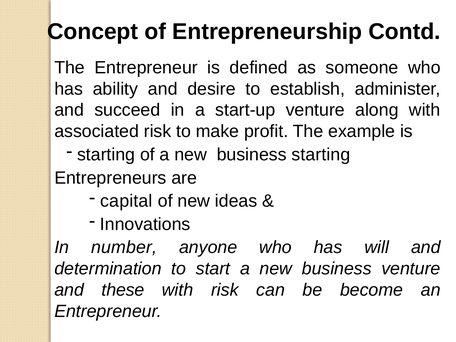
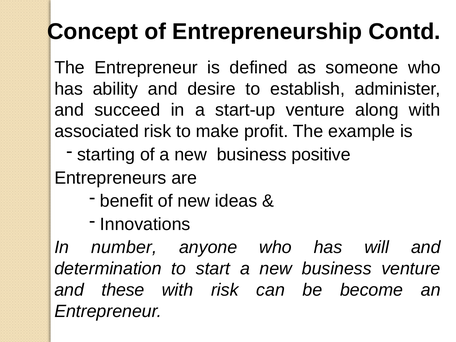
business starting: starting -> positive
capital: capital -> benefit
